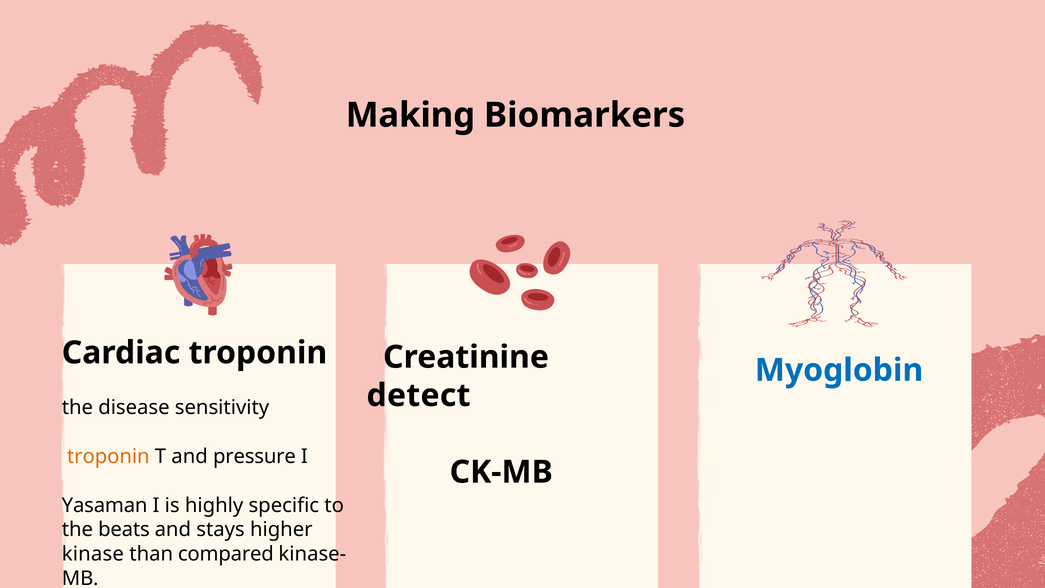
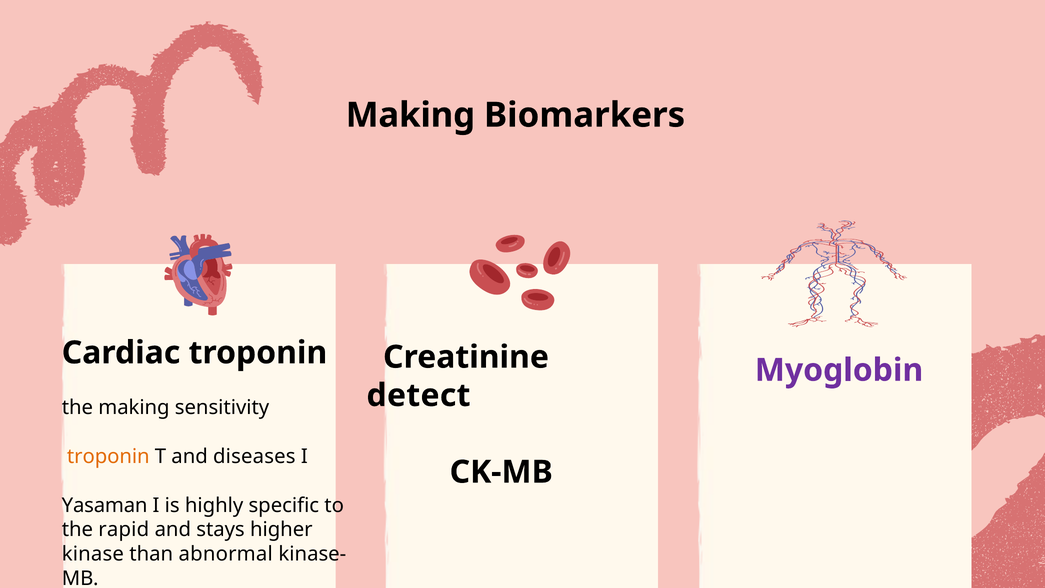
Myoglobin colour: blue -> purple
the disease: disease -> making
pressure: pressure -> diseases
beats: beats -> rapid
compared: compared -> abnormal
